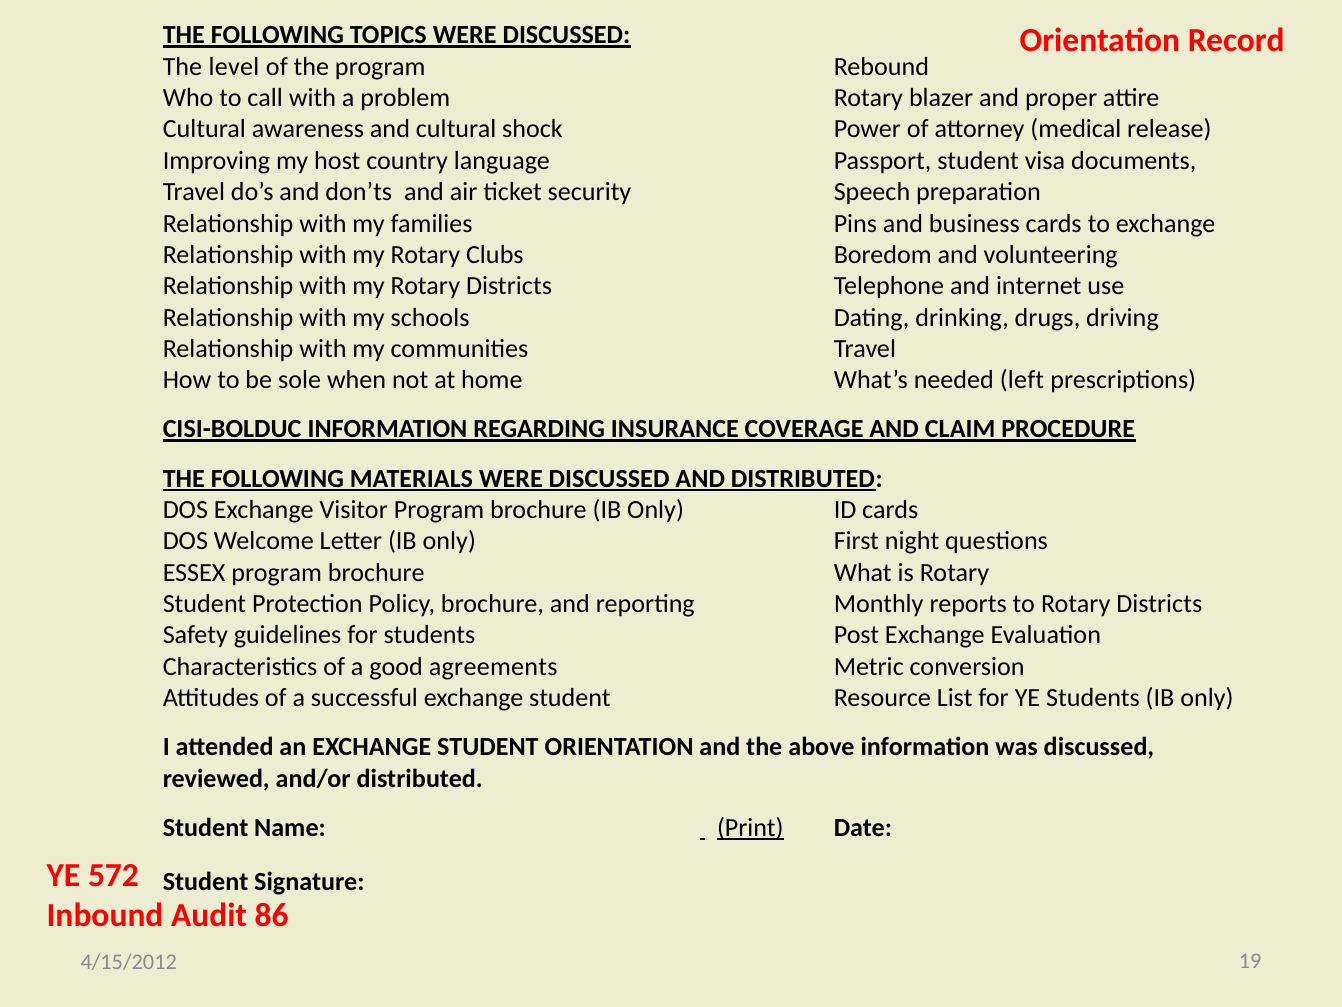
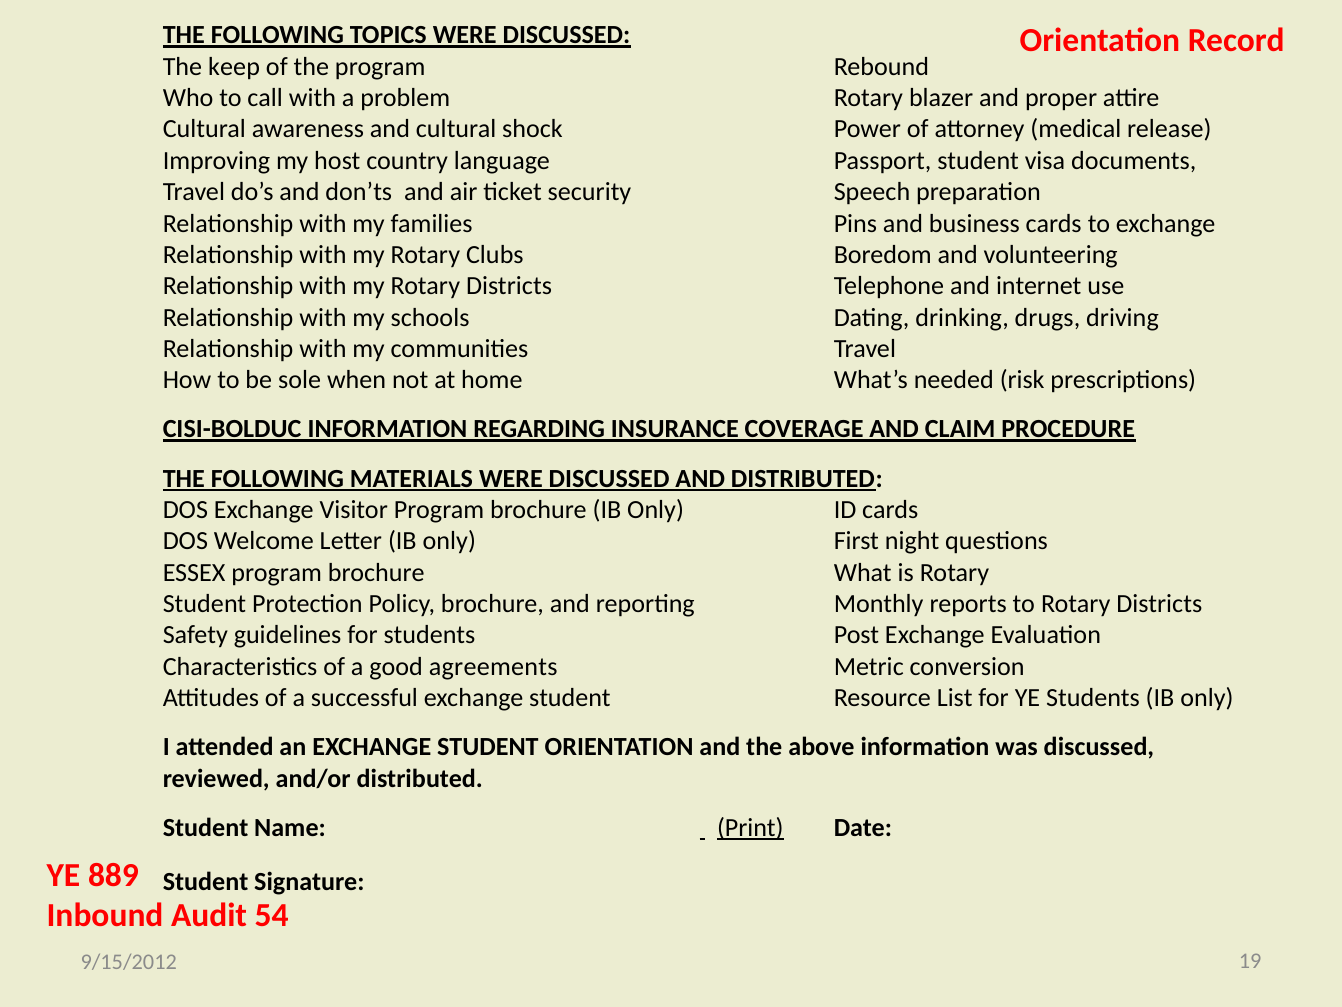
level: level -> keep
left: left -> risk
572: 572 -> 889
86: 86 -> 54
4/15/2012: 4/15/2012 -> 9/15/2012
